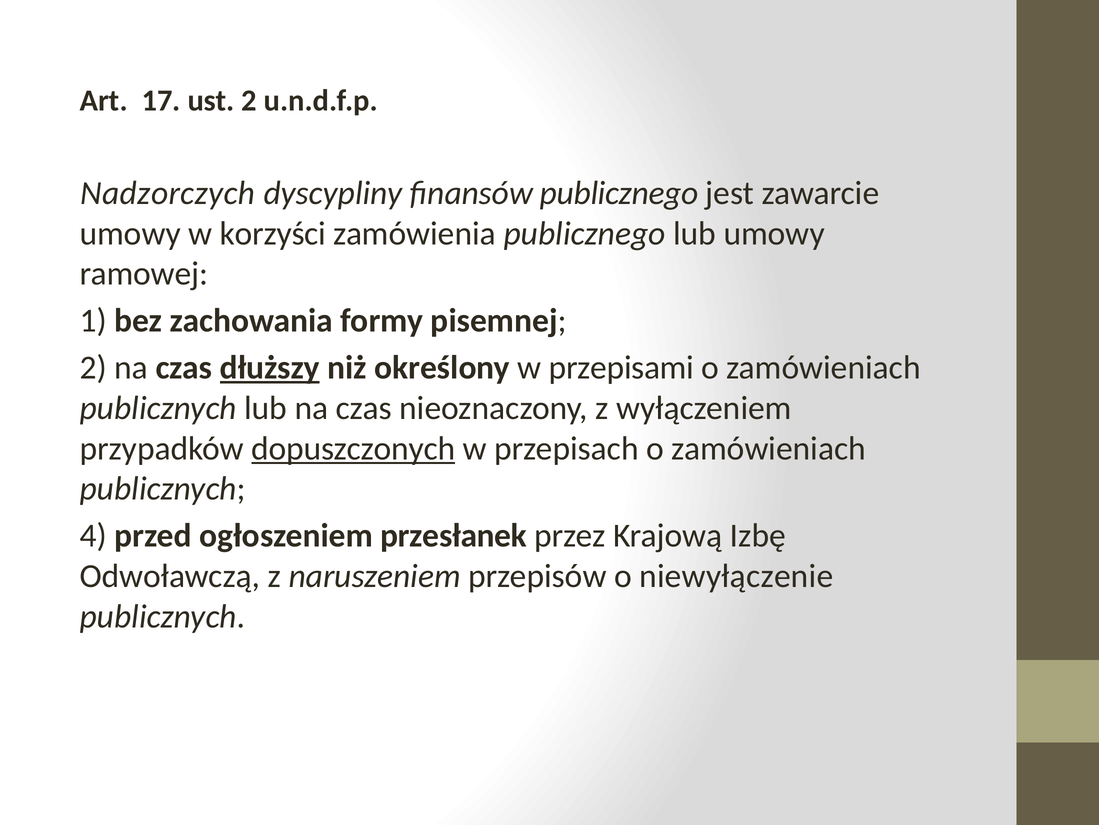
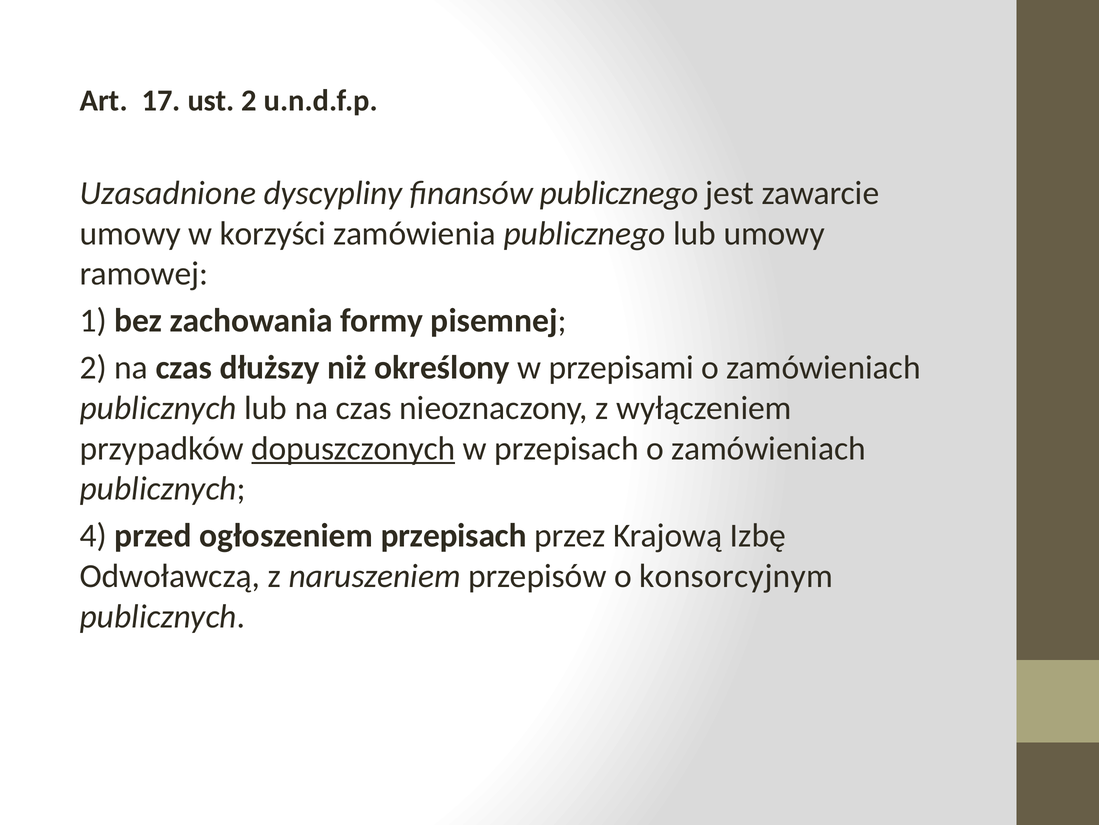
Nadzorczych: Nadzorczych -> Uzasadnione
dłuższy underline: present -> none
ogłoszeniem przesłanek: przesłanek -> przepisach
niewyłączenie: niewyłączenie -> konsorcyjnym
